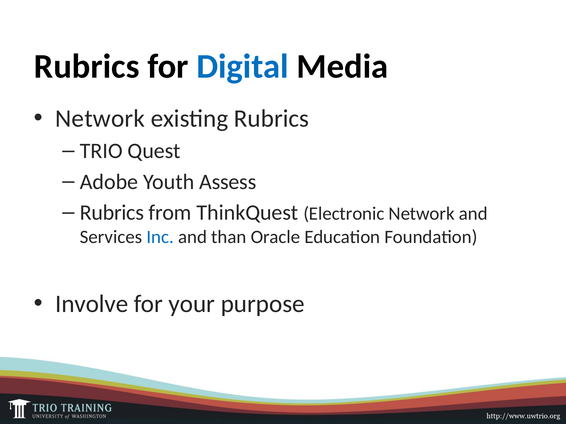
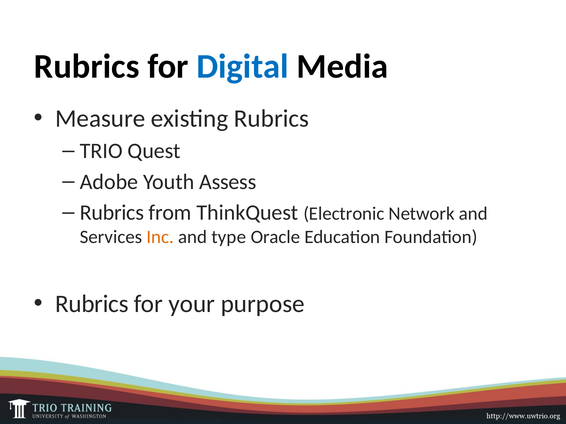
Network at (100, 119): Network -> Measure
Inc colour: blue -> orange
than: than -> type
Involve at (92, 304): Involve -> Rubrics
